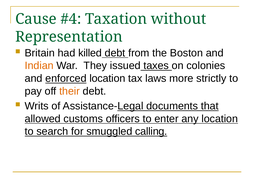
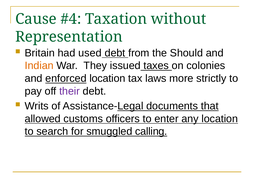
killed: killed -> used
Boston: Boston -> Should
their colour: orange -> purple
